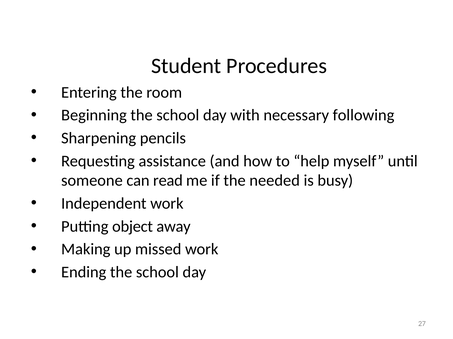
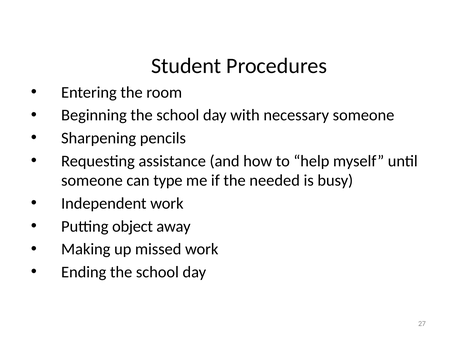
necessary following: following -> someone
read: read -> type
